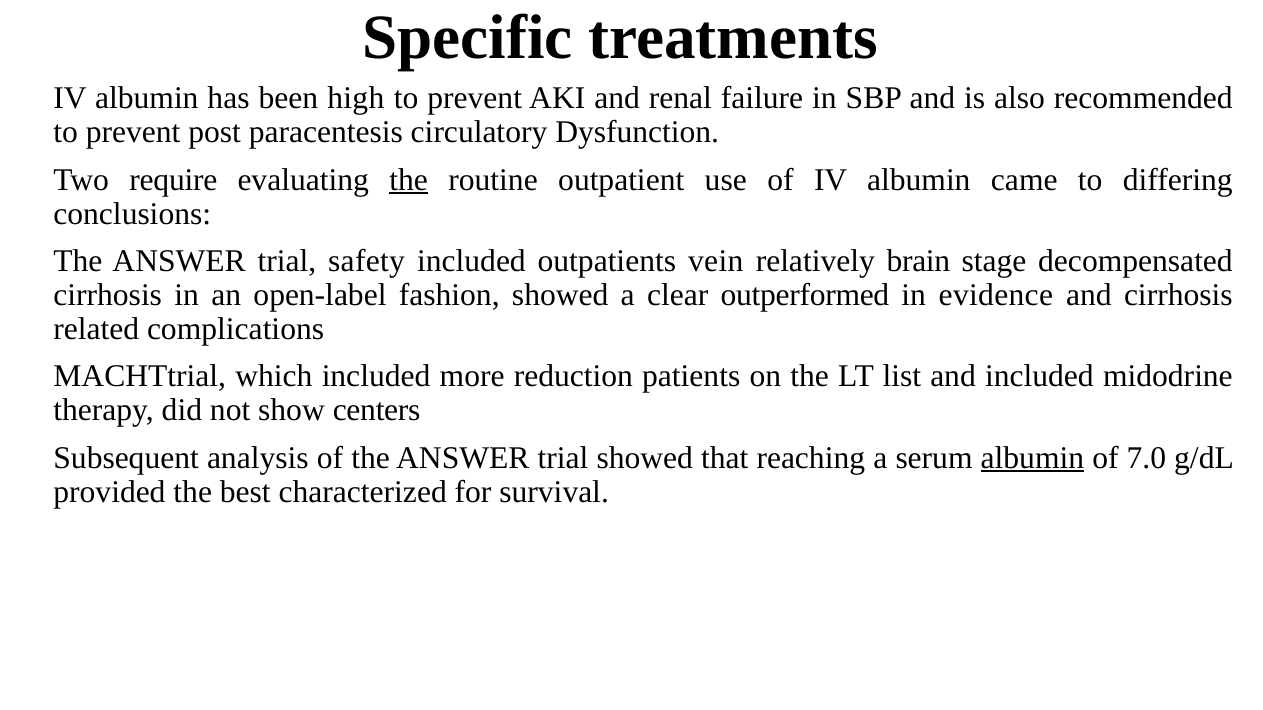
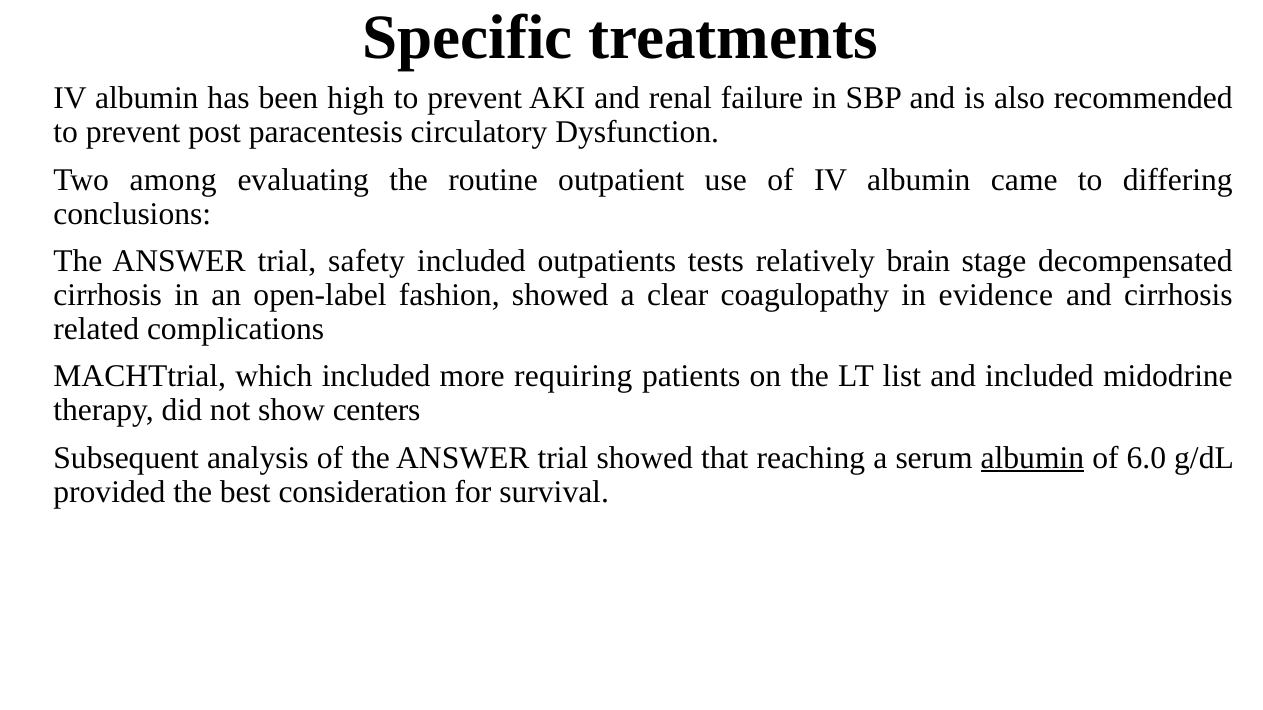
require: require -> among
the at (409, 180) underline: present -> none
vein: vein -> tests
outperformed: outperformed -> coagulopathy
reduction: reduction -> requiring
7.0: 7.0 -> 6.0
characterized: characterized -> consideration
